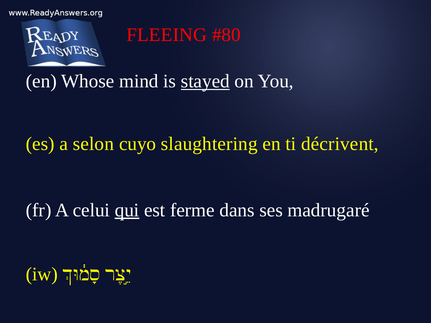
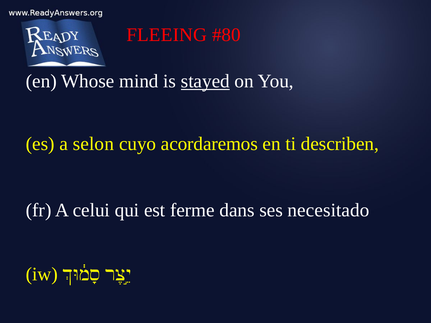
slaughtering: slaughtering -> acordaremos
décrivent: décrivent -> describen
qui underline: present -> none
madrugaré: madrugaré -> necesitado
